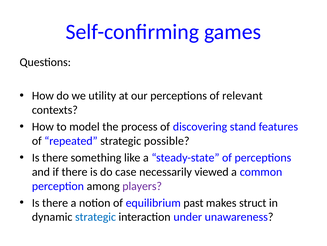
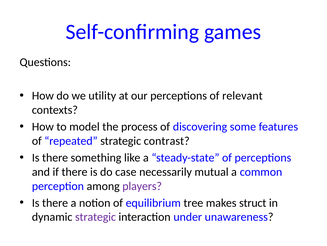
stand: stand -> some
possible: possible -> contrast
viewed: viewed -> mutual
past: past -> tree
strategic at (95, 216) colour: blue -> purple
